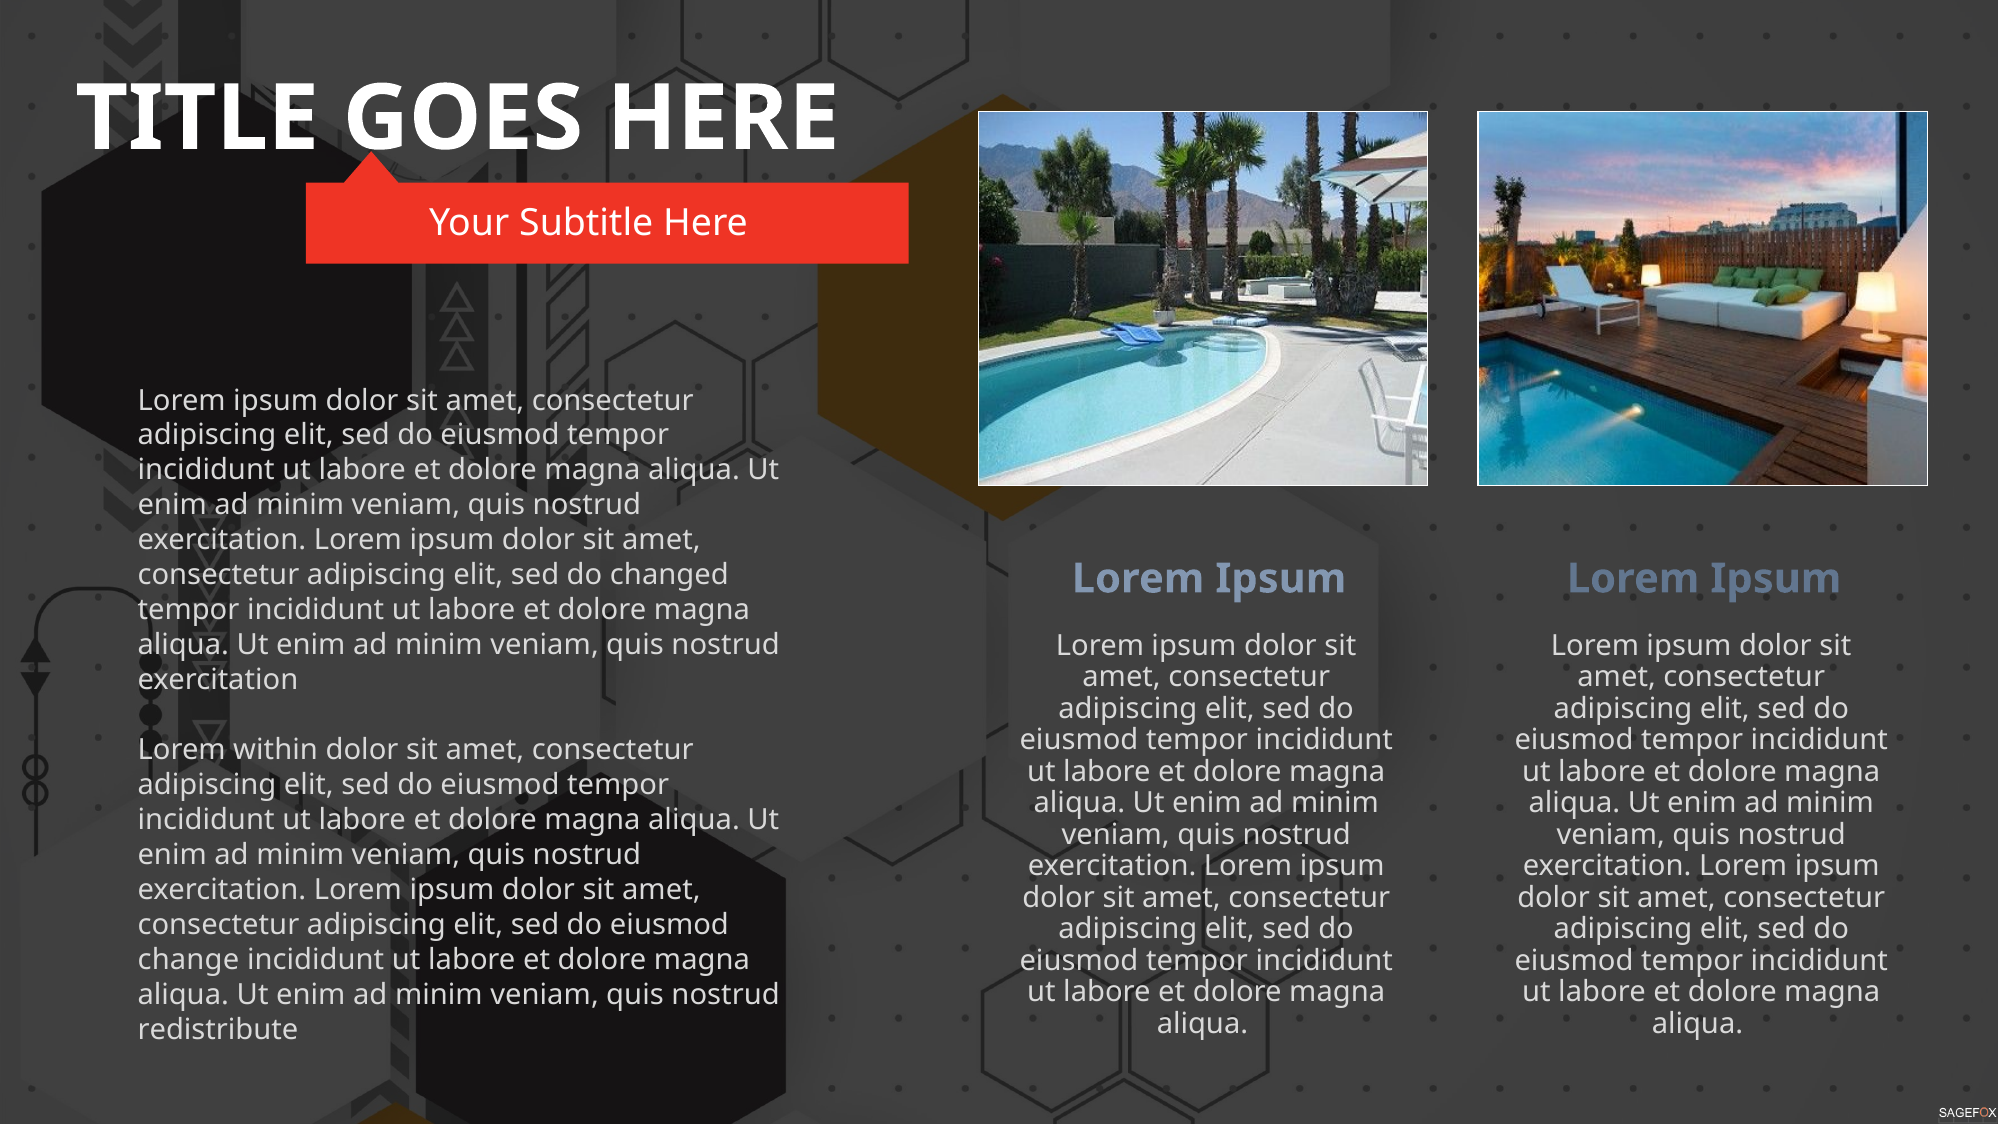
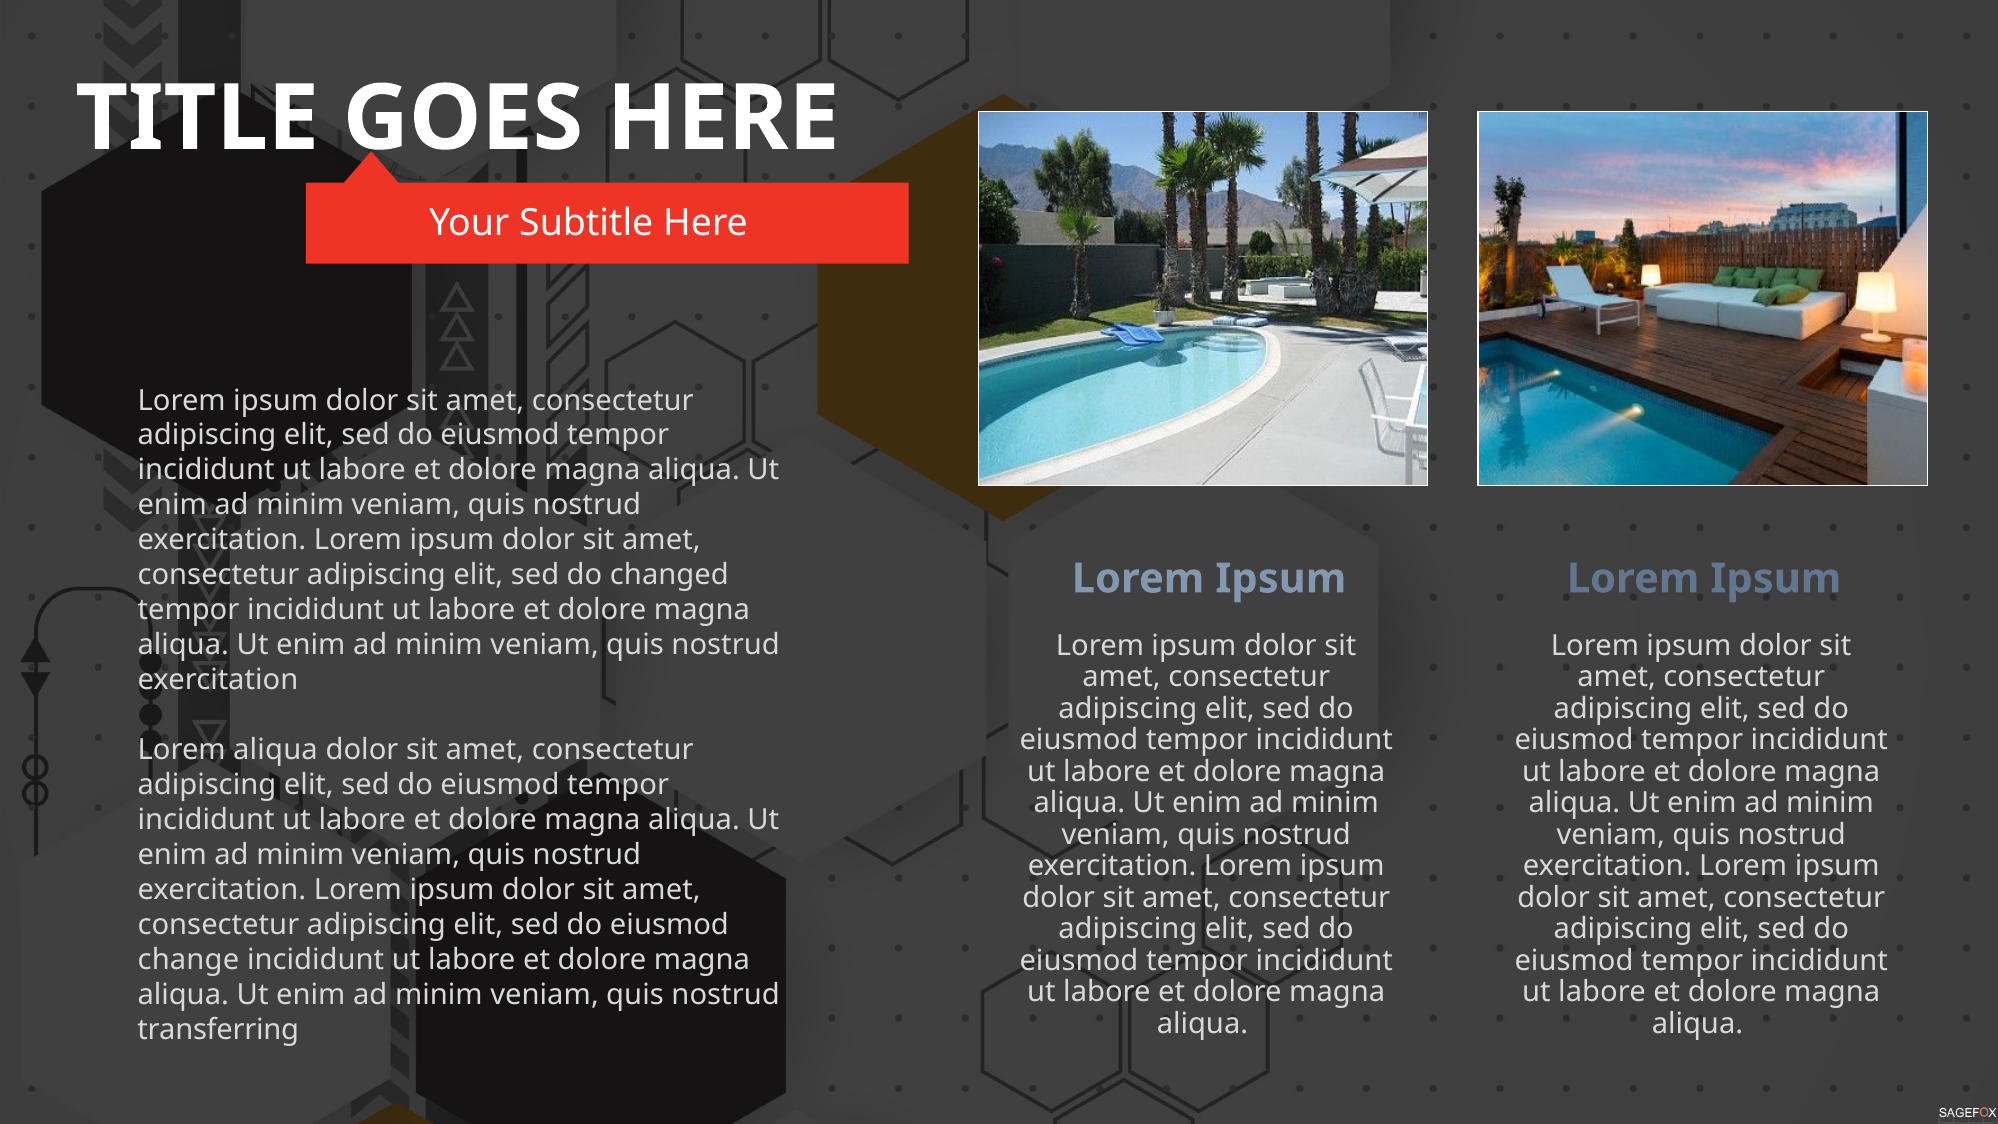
Lorem within: within -> aliqua
redistribute: redistribute -> transferring
